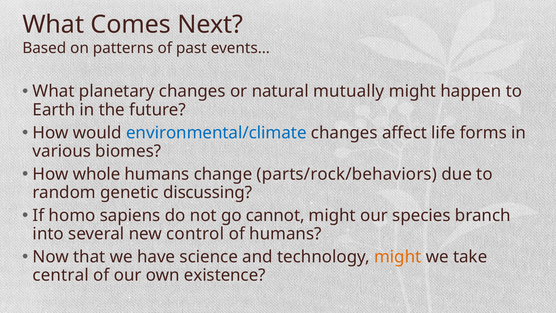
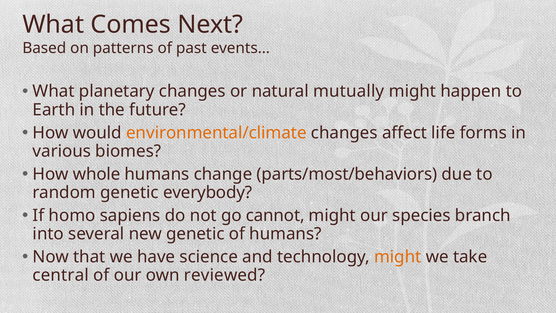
environmental/climate colour: blue -> orange
parts/rock/behaviors: parts/rock/behaviors -> parts/most/behaviors
discussing: discussing -> everybody
new control: control -> genetic
existence: existence -> reviewed
